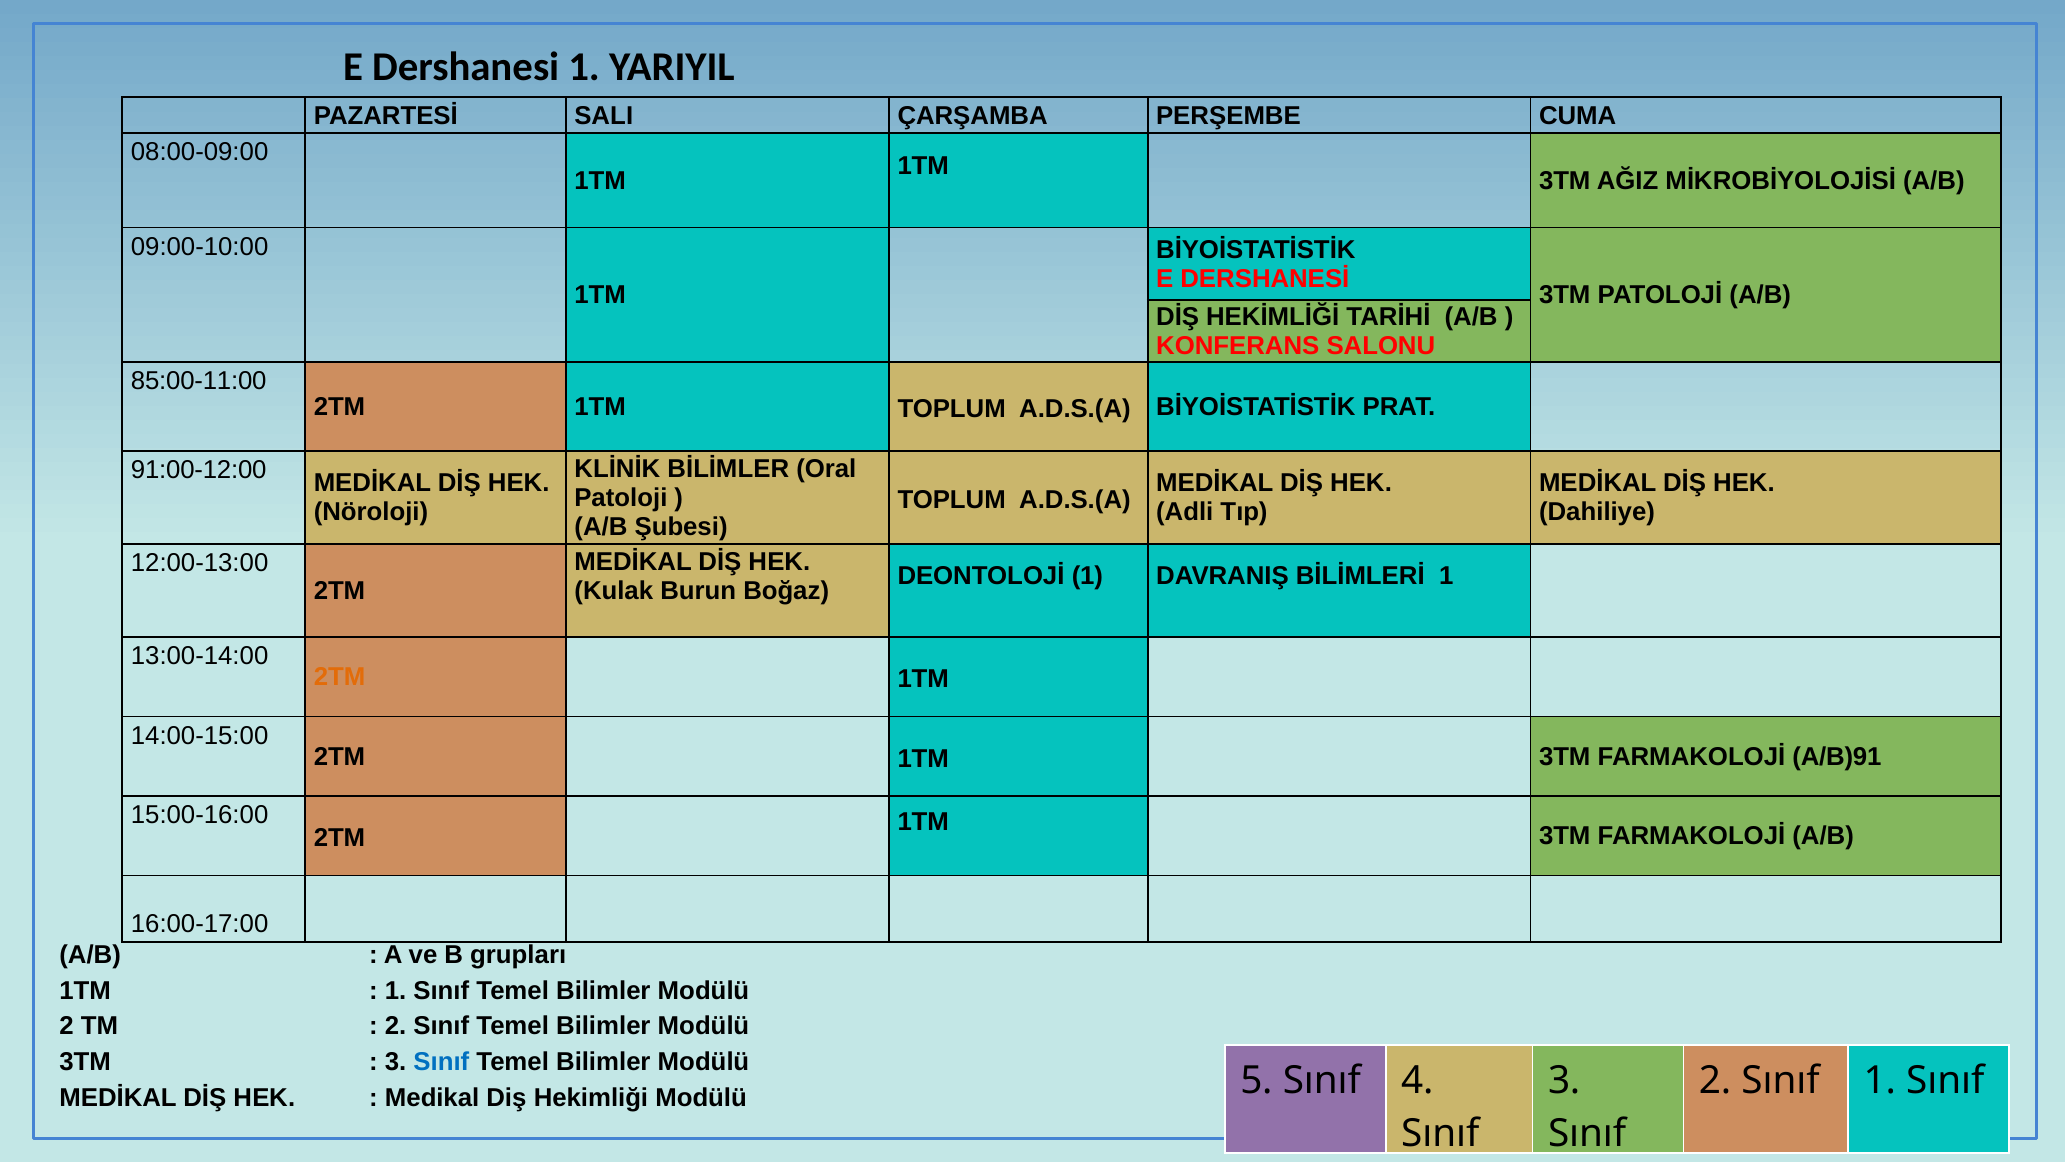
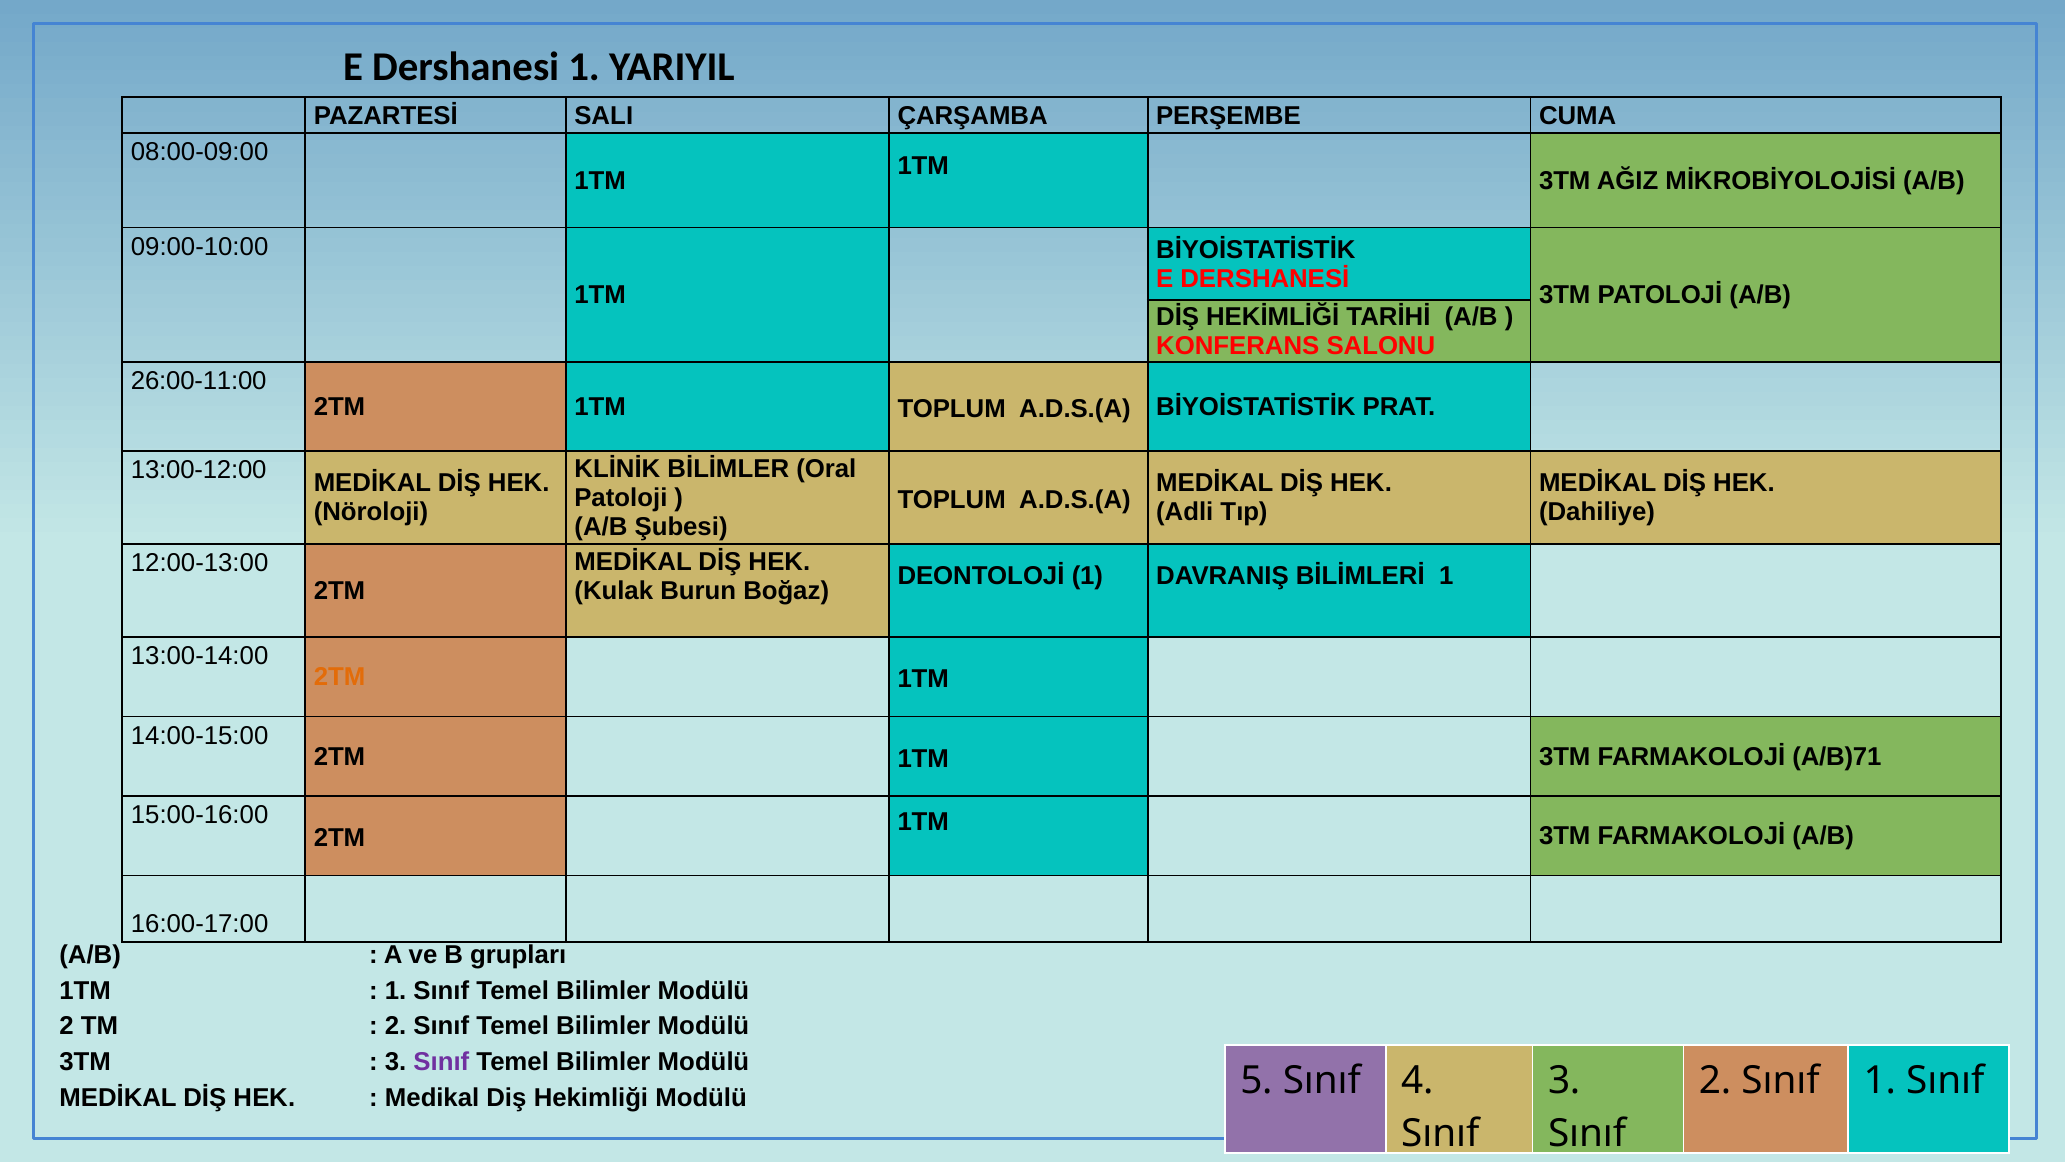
85:00-11:00: 85:00-11:00 -> 26:00-11:00
91:00-12:00: 91:00-12:00 -> 13:00-12:00
A/B)91: A/B)91 -> A/B)71
Sınıf at (441, 1062) colour: blue -> purple
